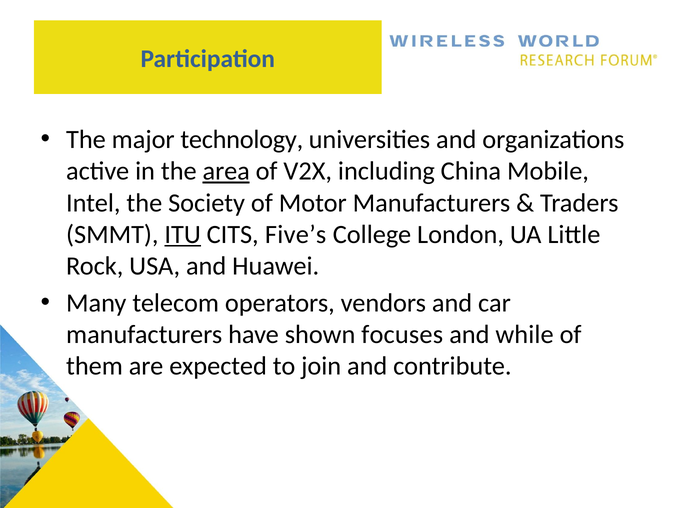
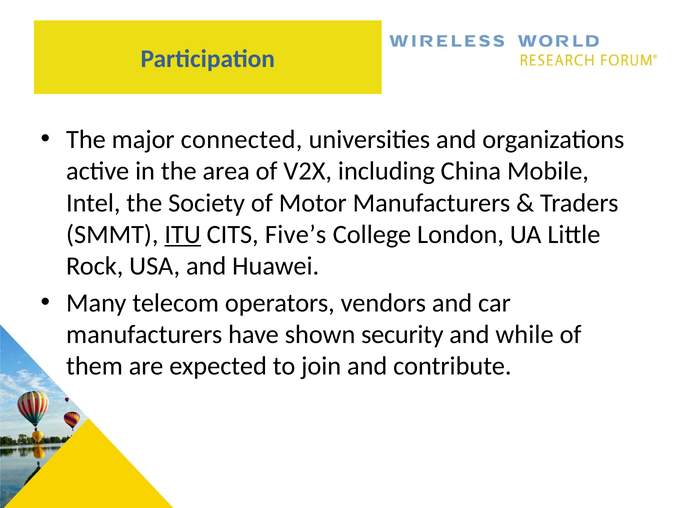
technology: technology -> connected
area underline: present -> none
focuses: focuses -> security
